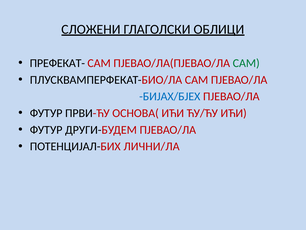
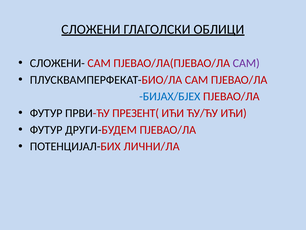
ПРЕФЕКАТ-: ПРЕФЕКАТ- -> СЛОЖЕНИ-
САМ at (246, 63) colour: green -> purple
ОСНОВА(: ОСНОВА( -> ПРЕЗЕНТ(
